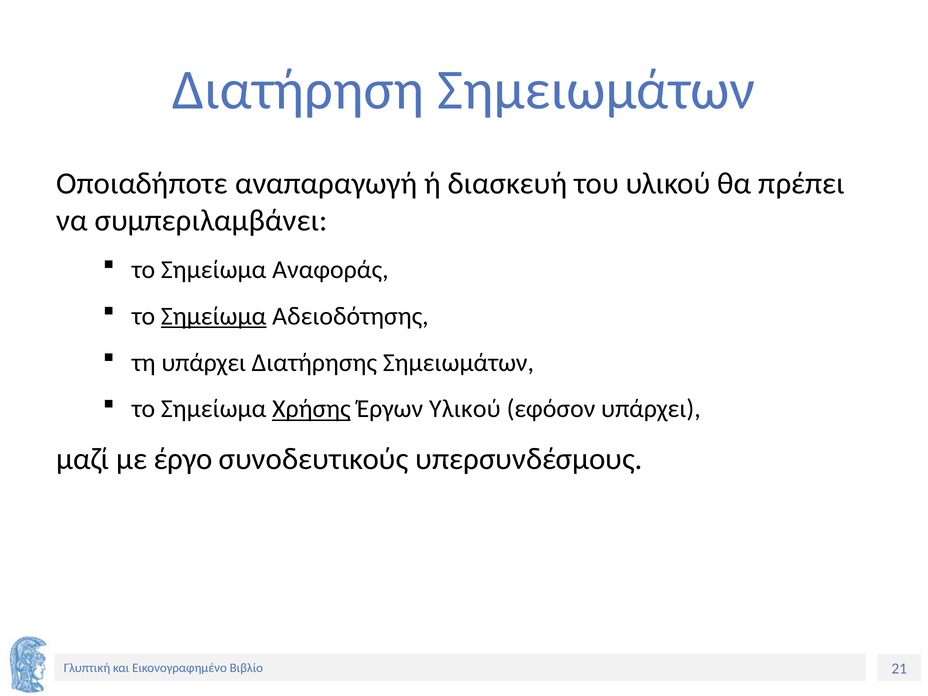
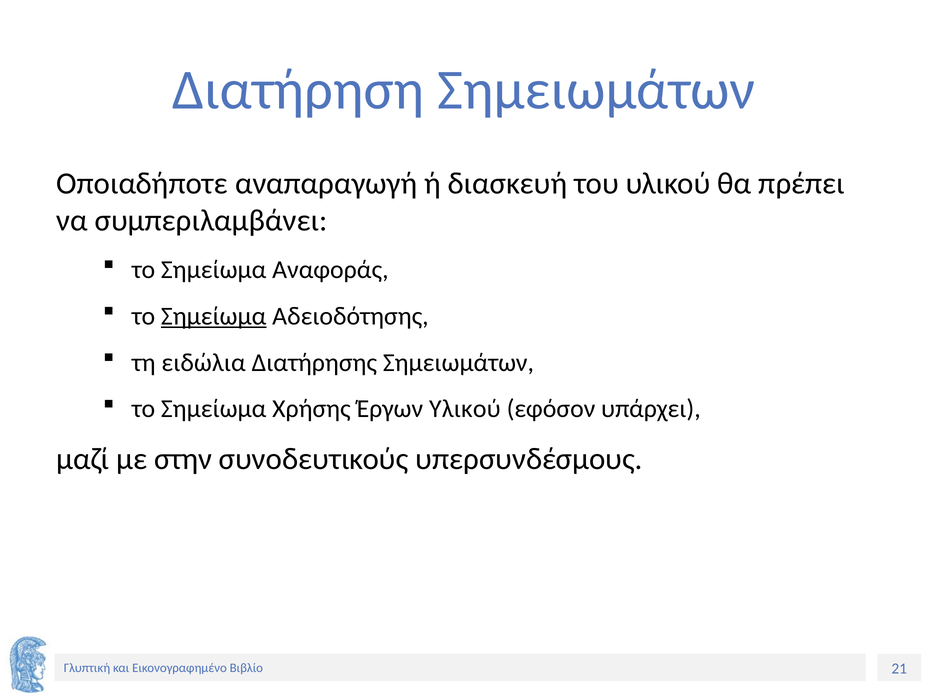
τη υπάρχει: υπάρχει -> ειδώλια
Χρήσης underline: present -> none
έργο: έργο -> στην
